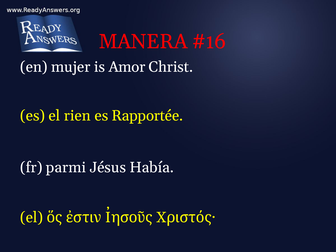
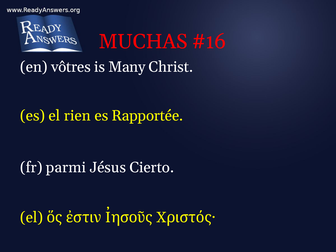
MANERA: MANERA -> MUCHAS
mujer: mujer -> vôtres
Amor: Amor -> Many
Había: Había -> Cierto
